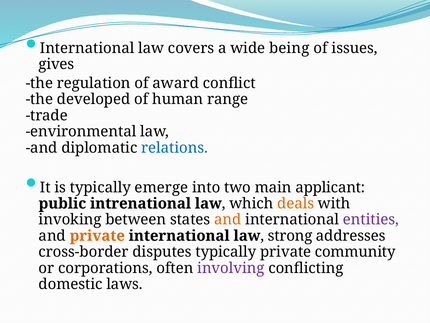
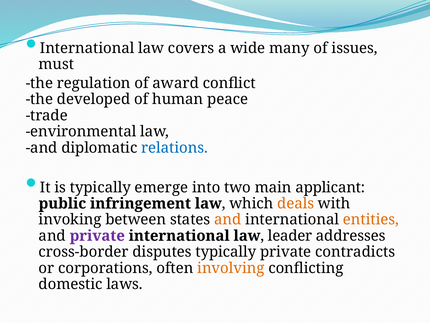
being: being -> many
gives: gives -> must
range: range -> peace
intrenational: intrenational -> infringement
entities colour: purple -> orange
private at (97, 235) colour: orange -> purple
strong: strong -> leader
community: community -> contradicts
involving colour: purple -> orange
